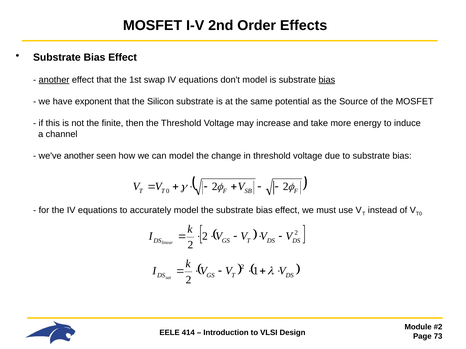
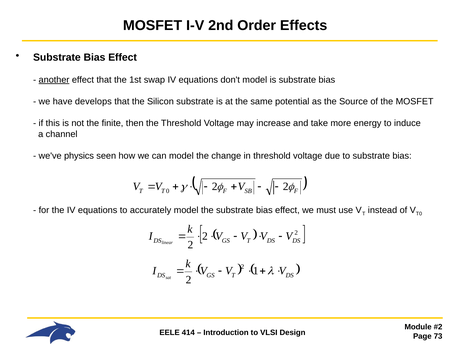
bias at (327, 80) underline: present -> none
exponent: exponent -> develops
we've another: another -> physics
